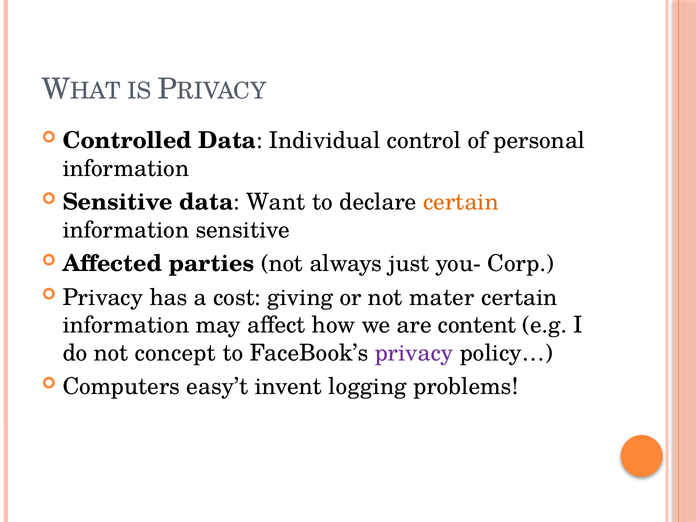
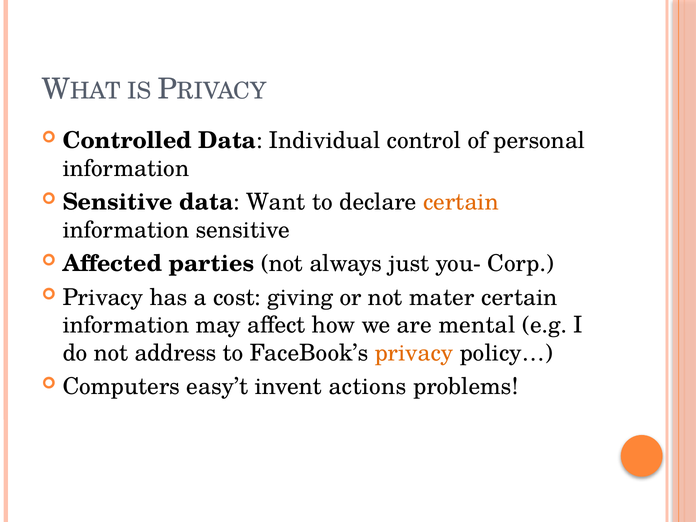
content: content -> mental
concept: concept -> address
privacy at (414, 353) colour: purple -> orange
logging: logging -> actions
